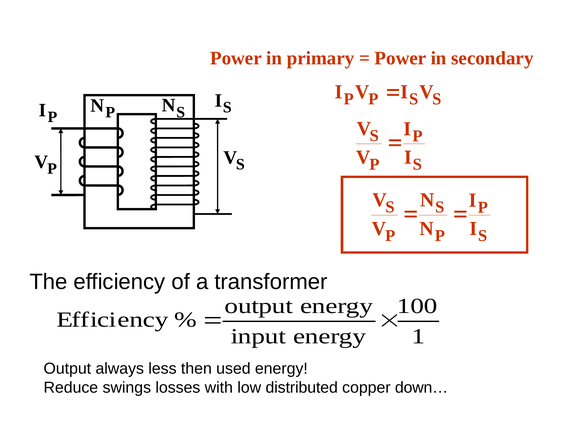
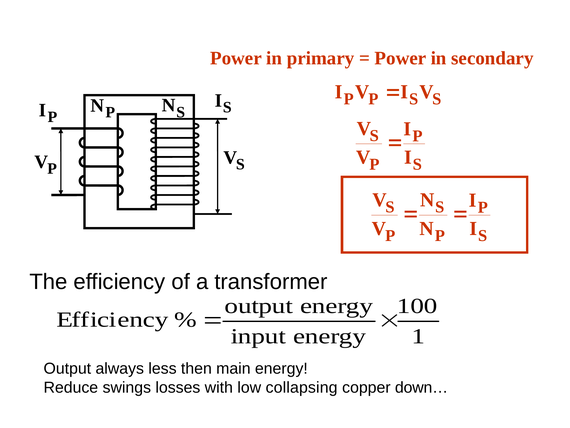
used: used -> main
distributed: distributed -> collapsing
